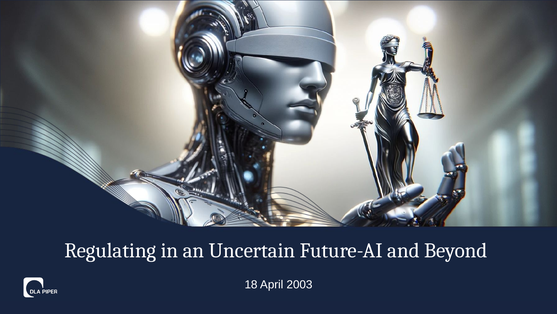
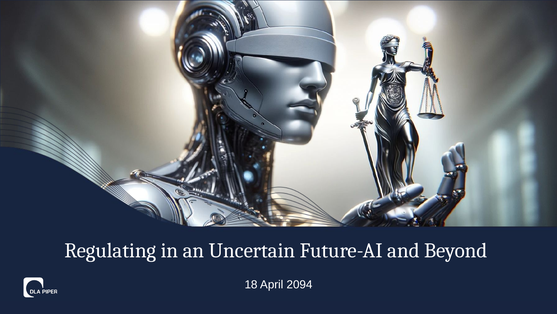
2003: 2003 -> 2094
